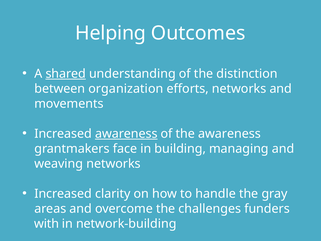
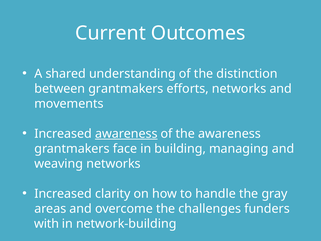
Helping: Helping -> Current
shared underline: present -> none
between organization: organization -> grantmakers
